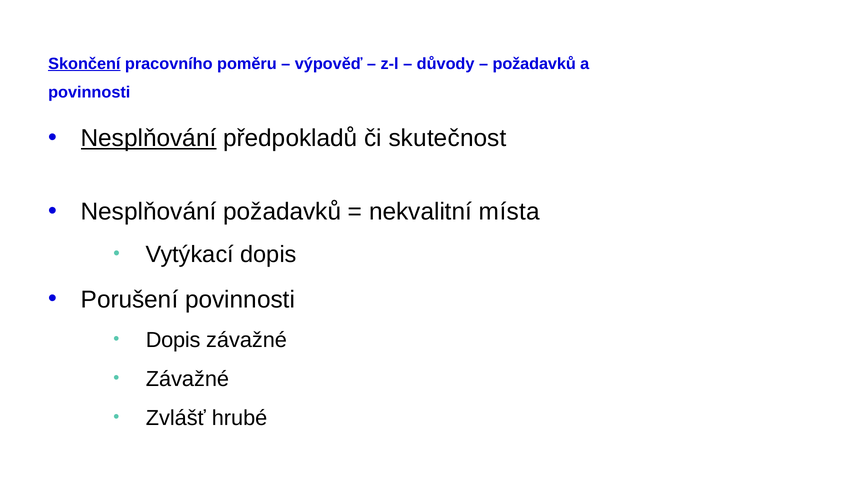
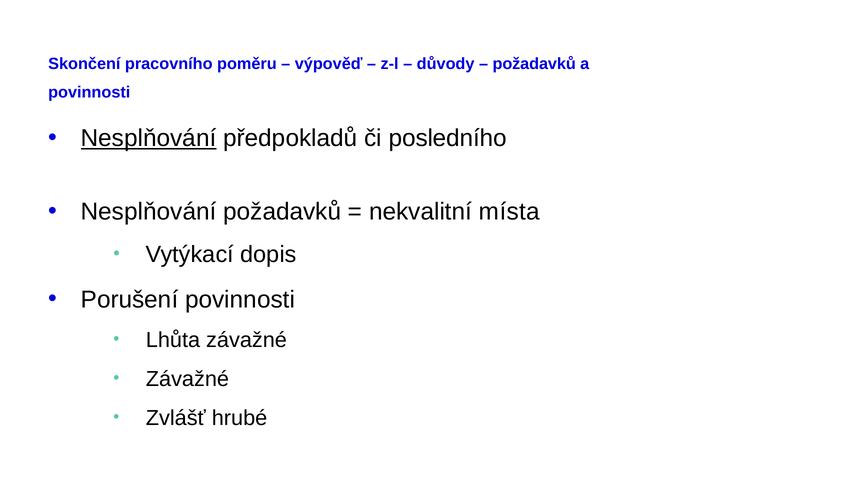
Skončení underline: present -> none
skutečnost: skutečnost -> posledního
Dopis at (173, 340): Dopis -> Lhůta
